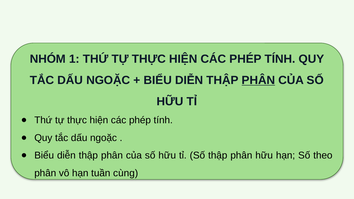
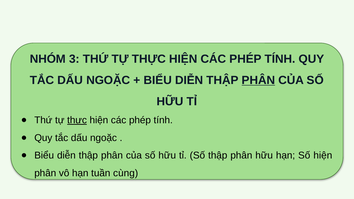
1: 1 -> 3
thực at (77, 120) underline: none -> present
Số theo: theo -> hiện
